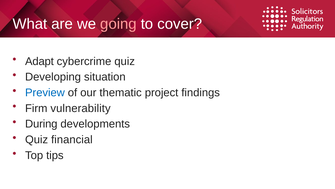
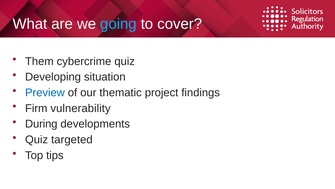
going colour: pink -> light blue
Adapt: Adapt -> Them
financial: financial -> targeted
